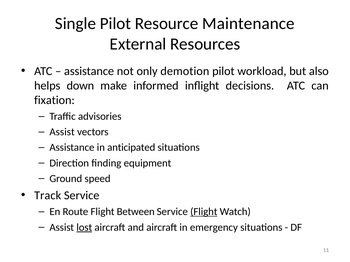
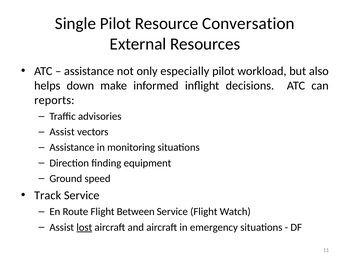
Maintenance: Maintenance -> Conversation
demotion: demotion -> especially
fixation: fixation -> reports
anticipated: anticipated -> monitoring
Flight at (204, 212) underline: present -> none
